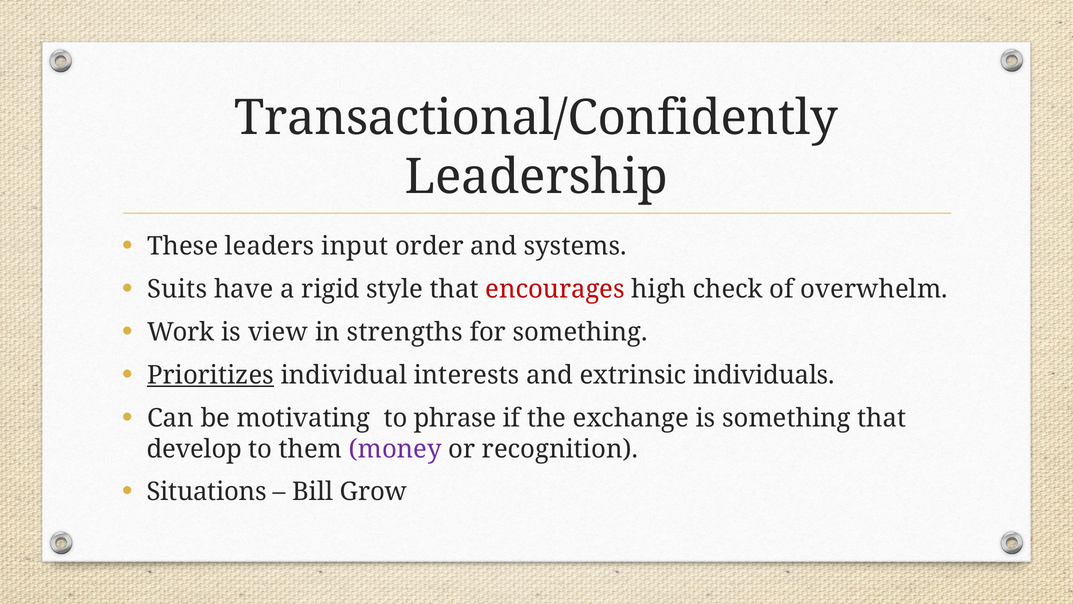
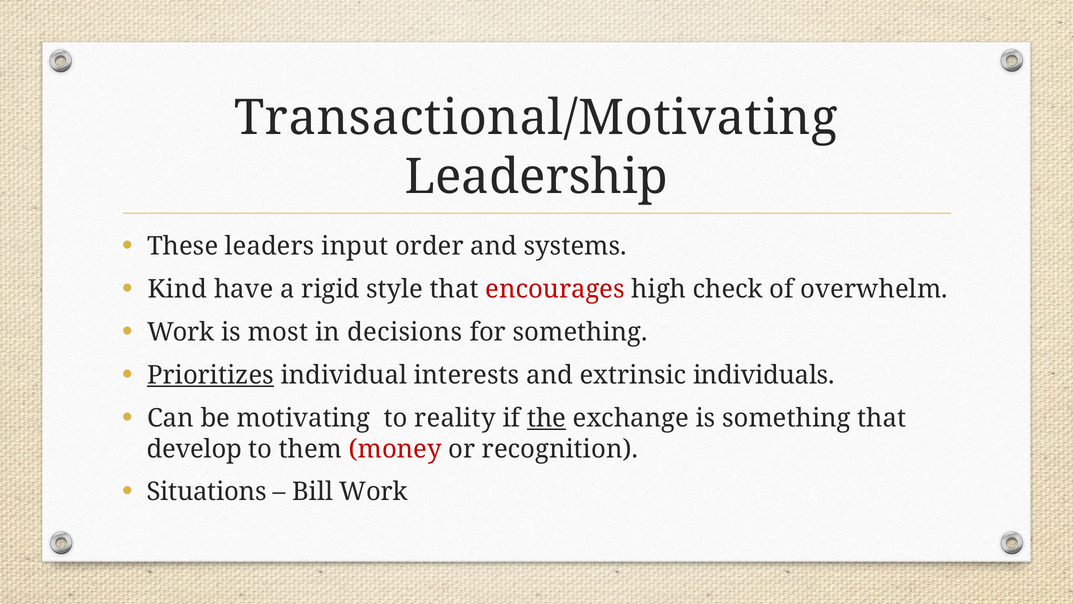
Transactional/Confidently: Transactional/Confidently -> Transactional/Motivating
Suits: Suits -> Kind
view: view -> most
strengths: strengths -> decisions
phrase: phrase -> reality
the underline: none -> present
money colour: purple -> red
Bill Grow: Grow -> Work
